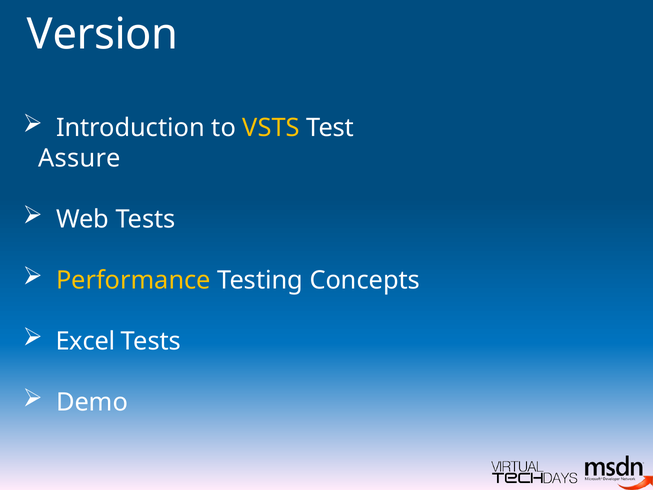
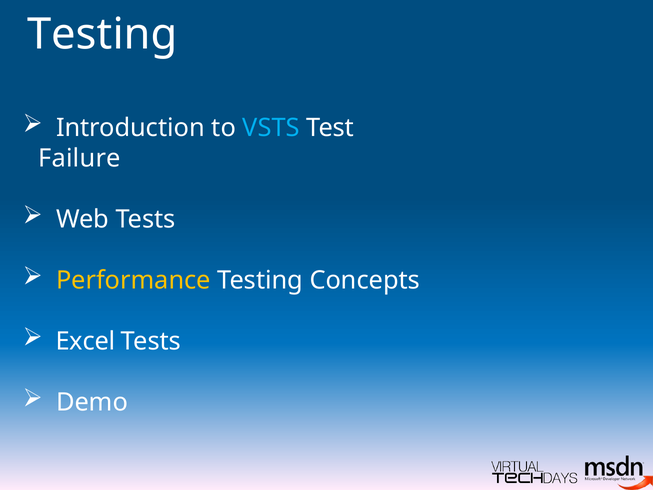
Version at (103, 34): Version -> Testing
VSTS colour: yellow -> light blue
Assure: Assure -> Failure
